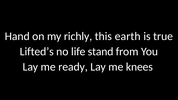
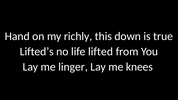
earth: earth -> down
stand: stand -> lifted
ready: ready -> linger
